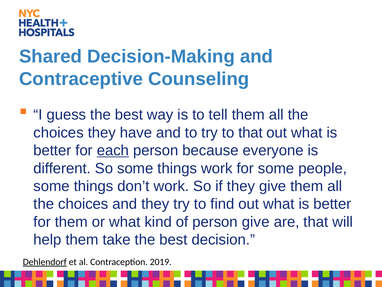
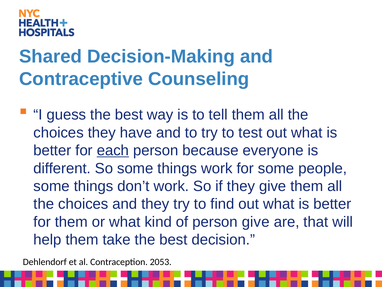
to that: that -> test
Dehlendorf underline: present -> none
2019: 2019 -> 2053
